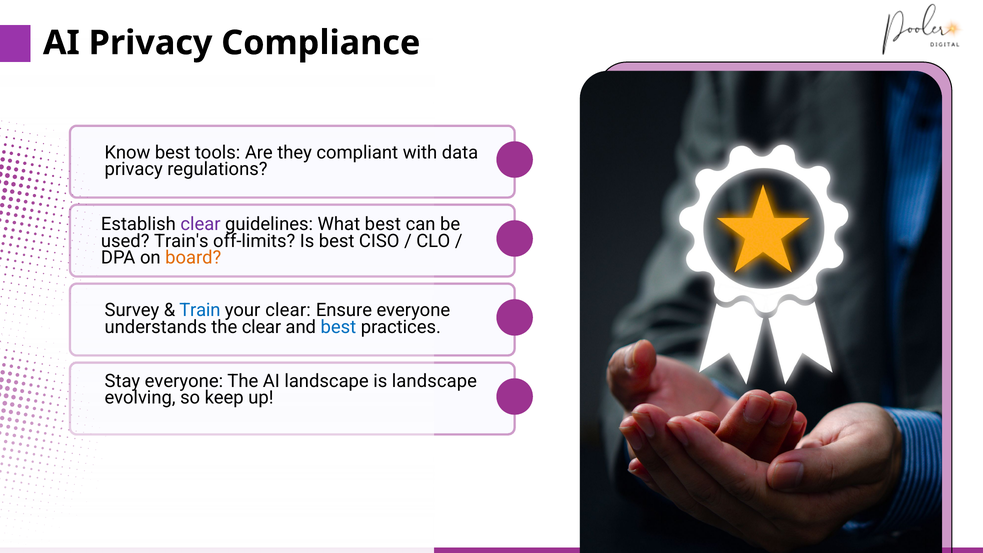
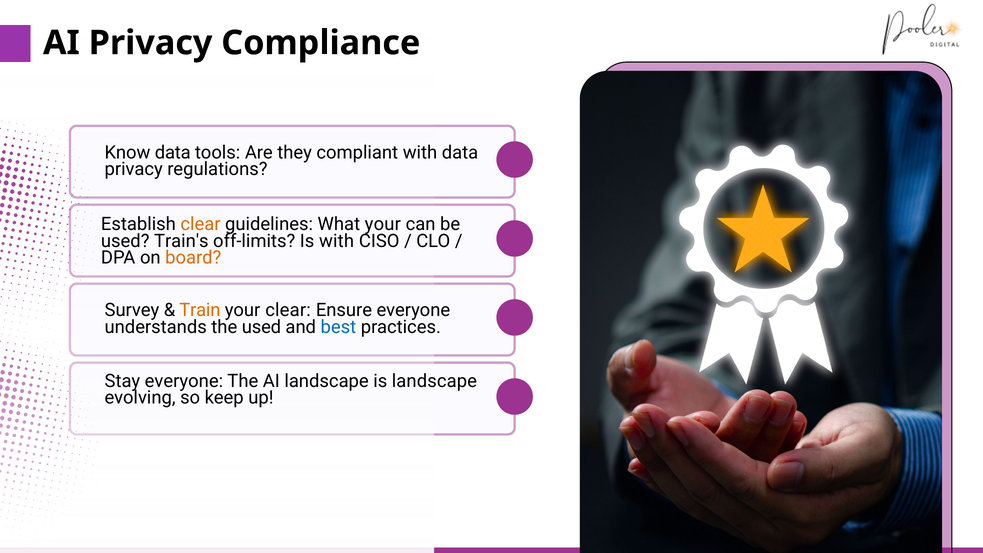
Know best: best -> data
clear at (200, 224) colour: purple -> orange
What best: best -> your
Is best: best -> with
Train colour: blue -> orange
the clear: clear -> used
